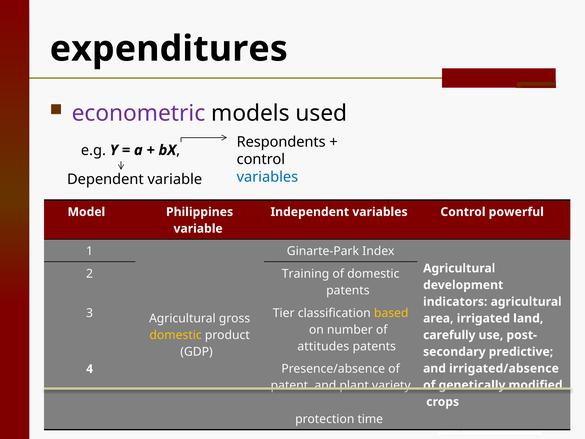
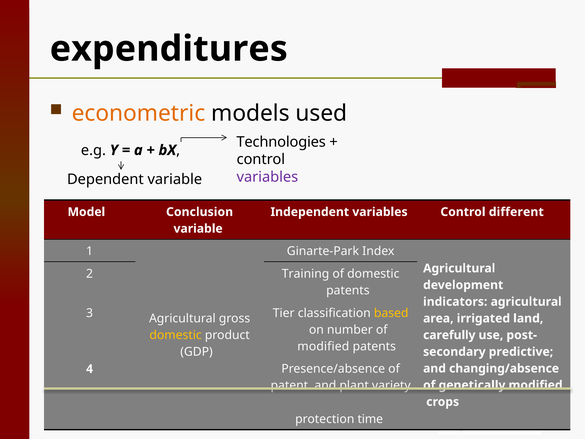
econometric colour: purple -> orange
Respondents: Respondents -> Technologies
variables at (267, 177) colour: blue -> purple
Philippines: Philippines -> Conclusion
powerful: powerful -> different
attitudes at (323, 346): attitudes -> modified
irrigated/absence: irrigated/absence -> changing/absence
